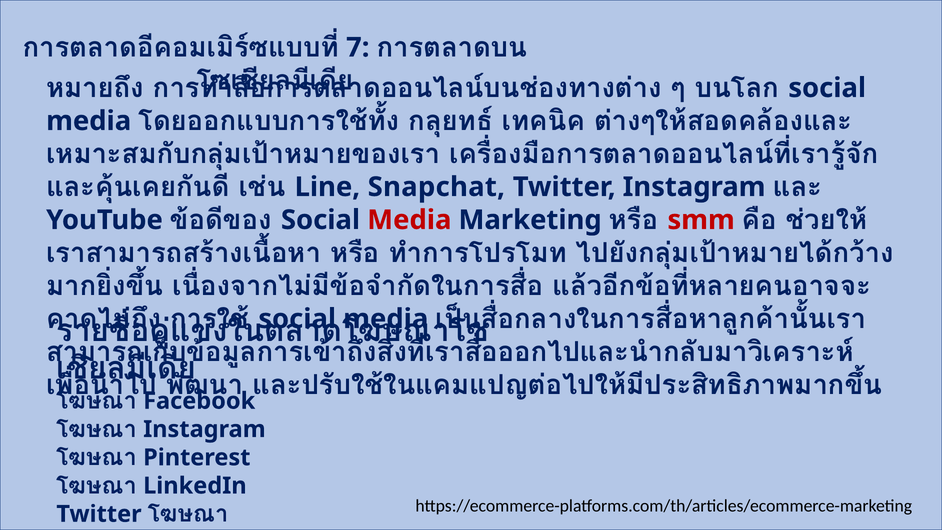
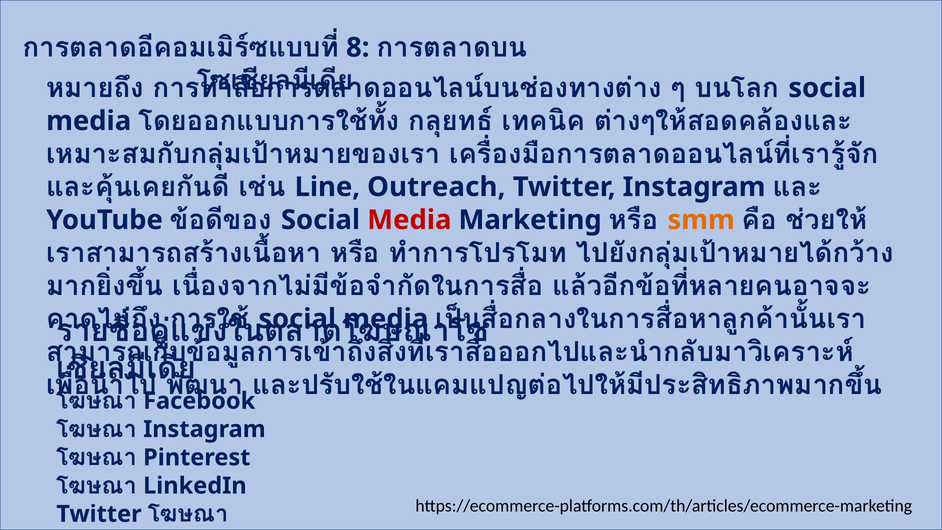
7: 7 -> 8
Line Snapchat: Snapchat -> Outreach
smm colour: red -> orange
